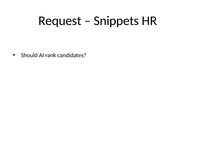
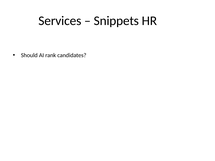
Request: Request -> Services
